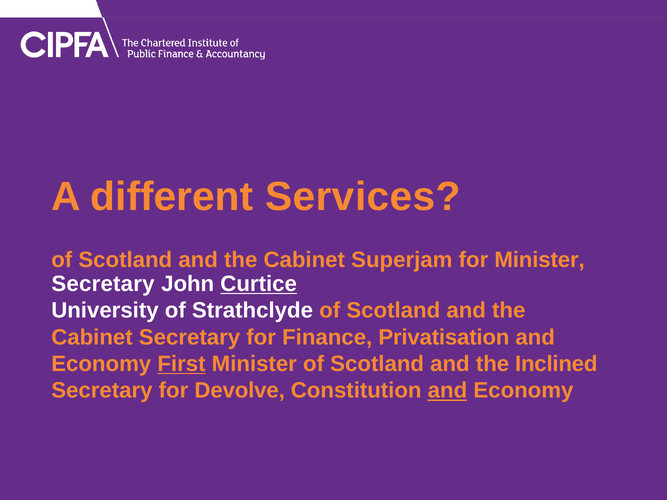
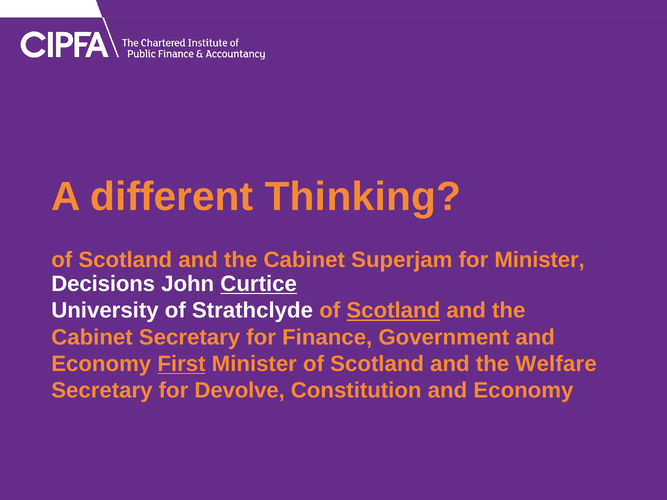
Services: Services -> Thinking
Secretary at (103, 284): Secretary -> Decisions
Scotland at (393, 311) underline: none -> present
Privatisation: Privatisation -> Government
Inclined: Inclined -> Welfare
and at (447, 391) underline: present -> none
